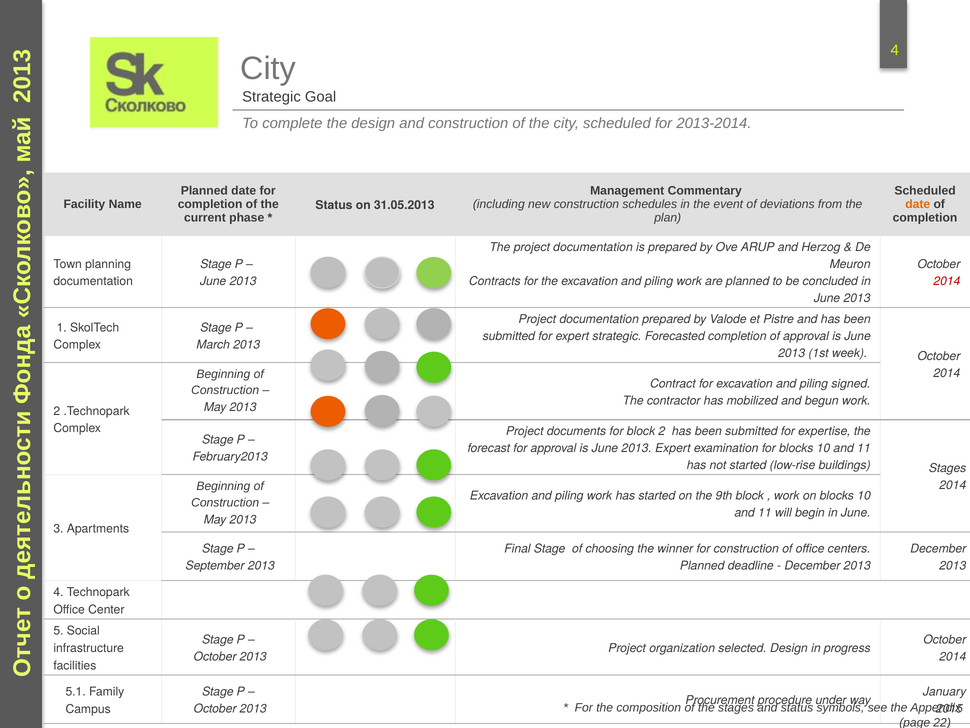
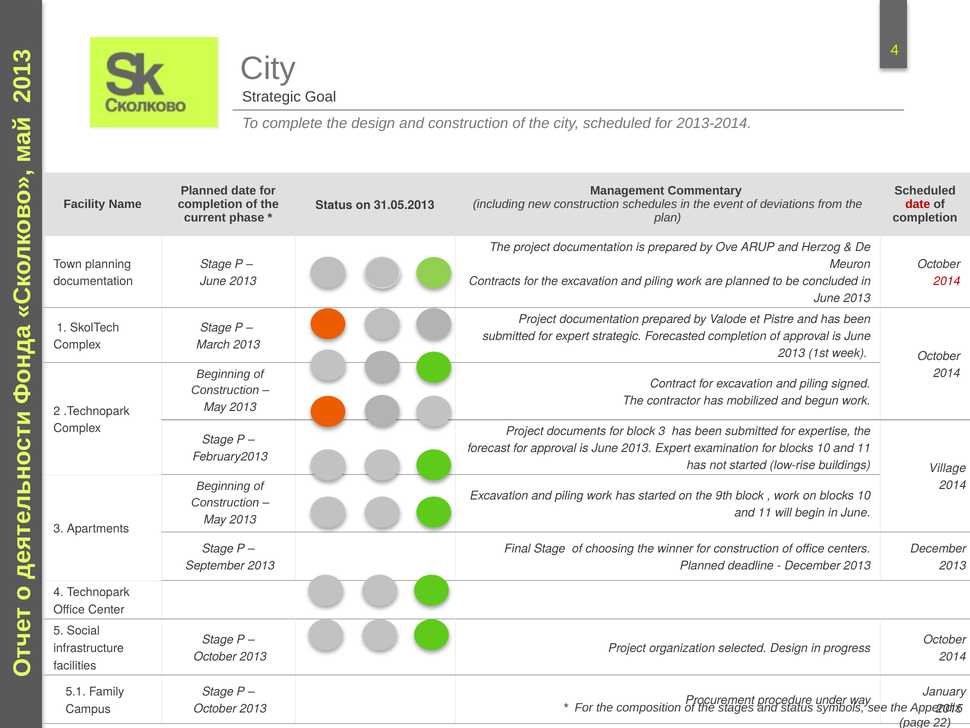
date at (918, 204) colour: orange -> red
block 2: 2 -> 3
buildings Stages: Stages -> Village
